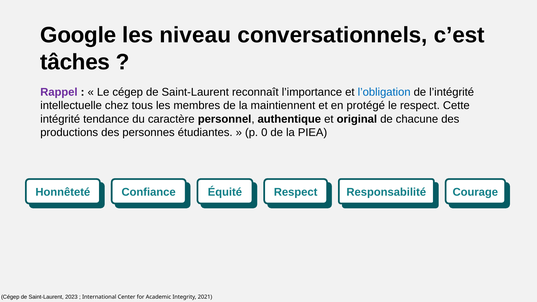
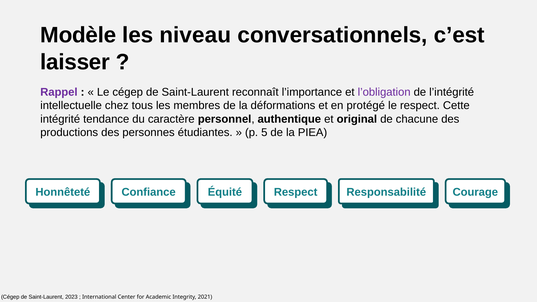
Google: Google -> Modèle
tâches: tâches -> laisser
l’obligation colour: blue -> purple
maintiennent: maintiennent -> déformations
0: 0 -> 5
